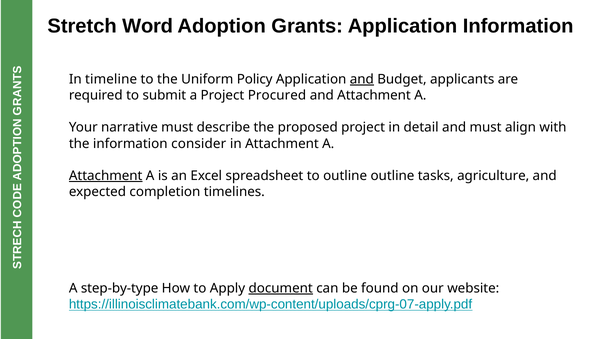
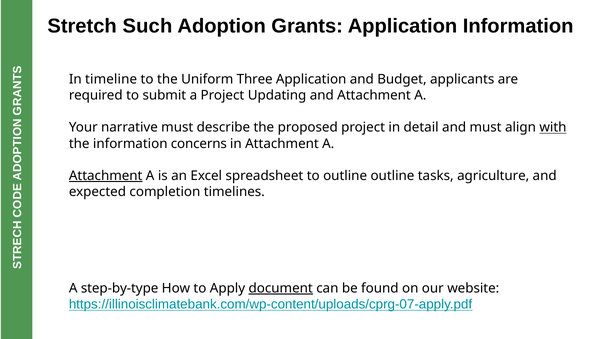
Word: Word -> Such
Policy: Policy -> Three
and at (362, 80) underline: present -> none
Procured: Procured -> Updating
with underline: none -> present
consider: consider -> concerns
